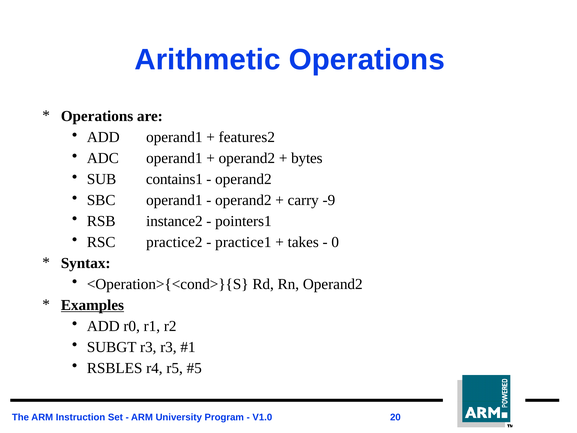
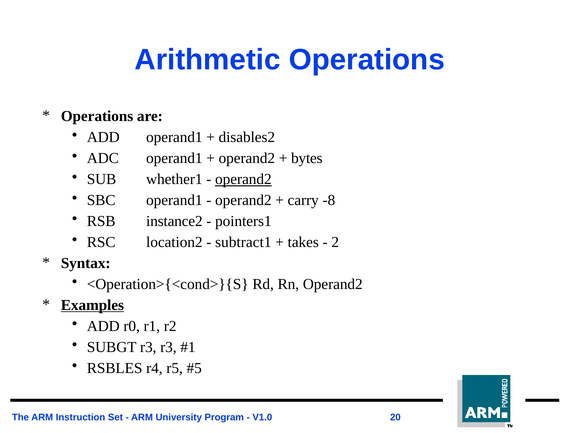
features2: features2 -> disables2
contains1: contains1 -> whether1
operand2 at (243, 179) underline: none -> present
-9: -9 -> -8
practice2: practice2 -> location2
practice1: practice1 -> subtract1
0: 0 -> 2
